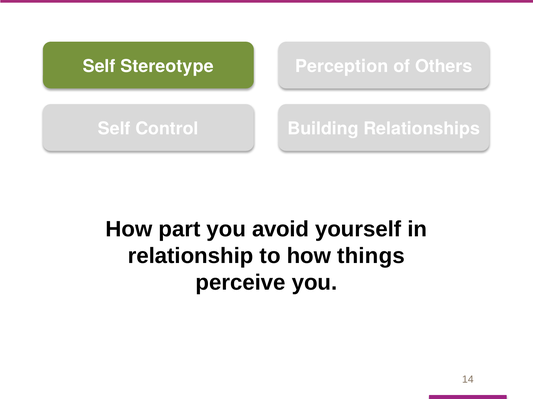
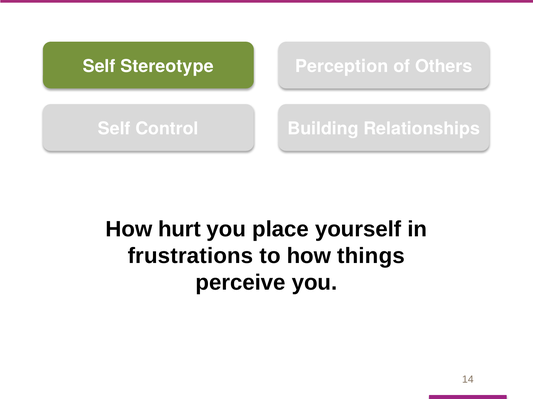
part: part -> hurt
avoid: avoid -> place
relationship: relationship -> frustrations
